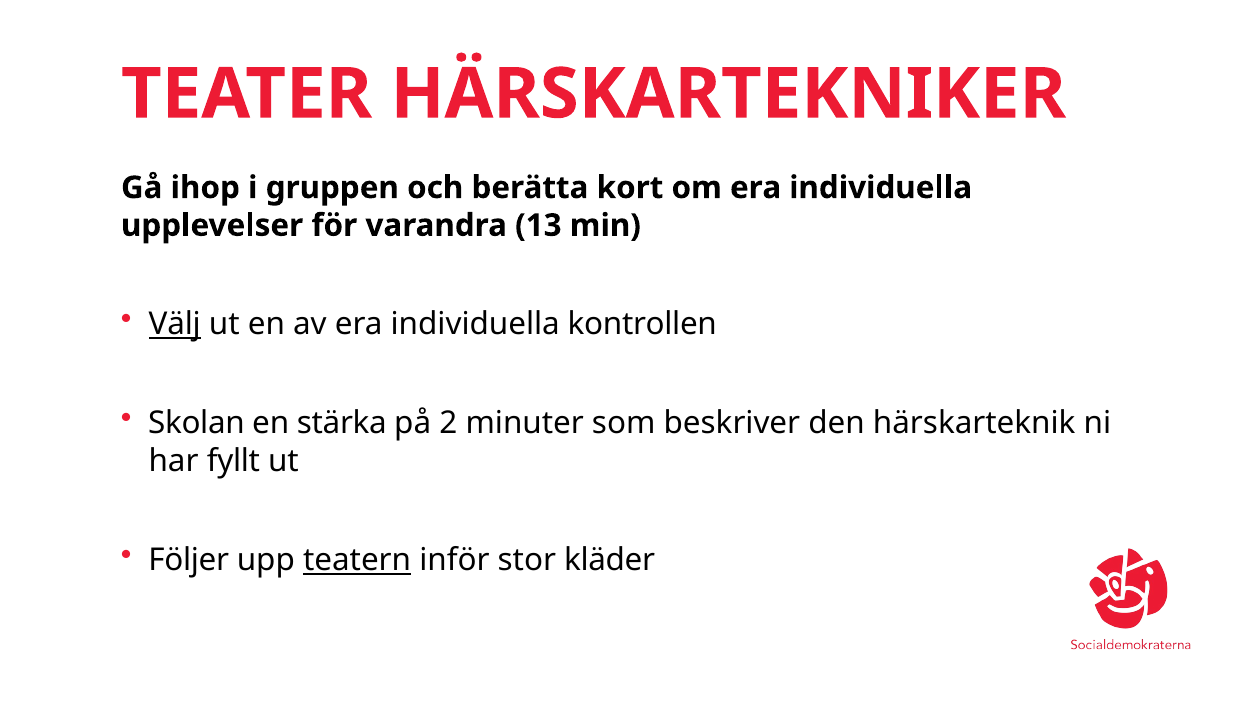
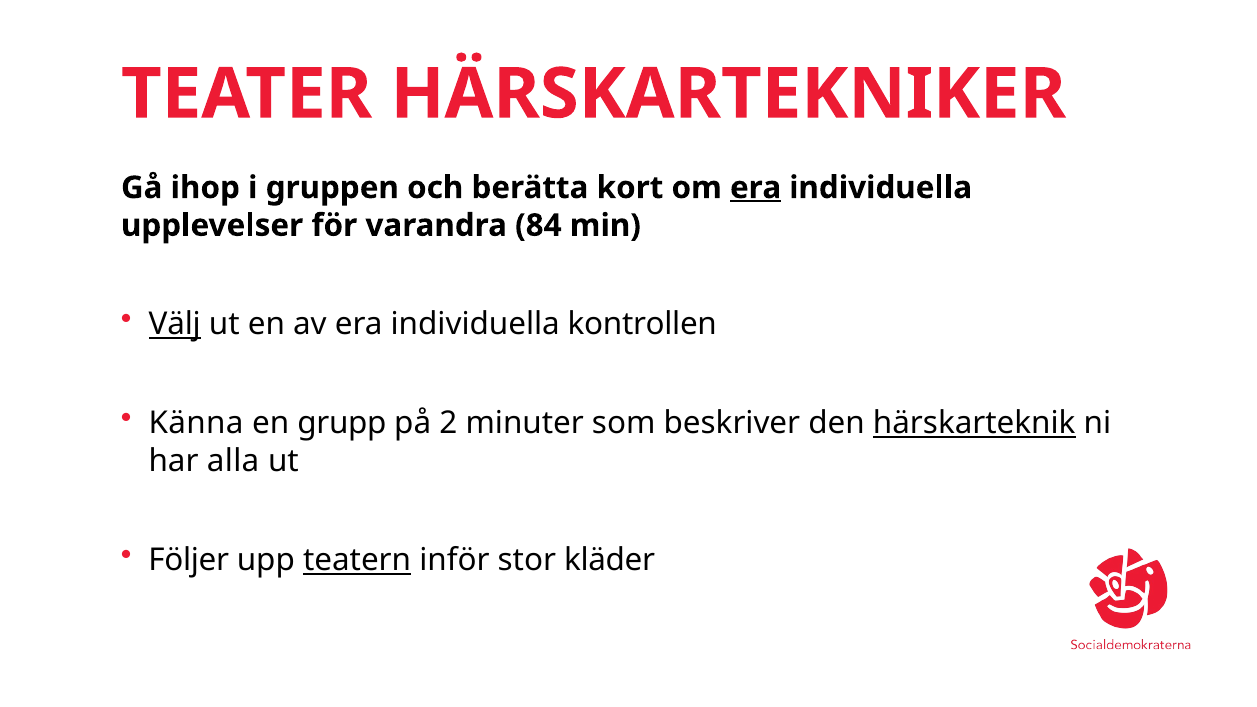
era at (756, 188) underline: none -> present
13: 13 -> 84
Skolan: Skolan -> Känna
stärka: stärka -> grupp
härskarteknik underline: none -> present
fyllt: fyllt -> alla
